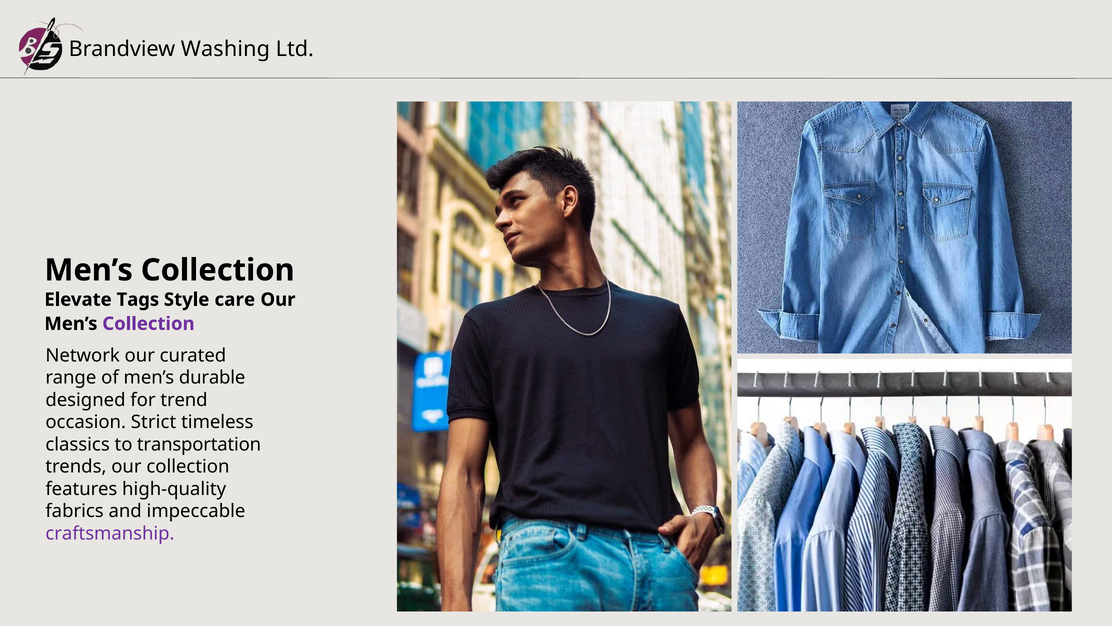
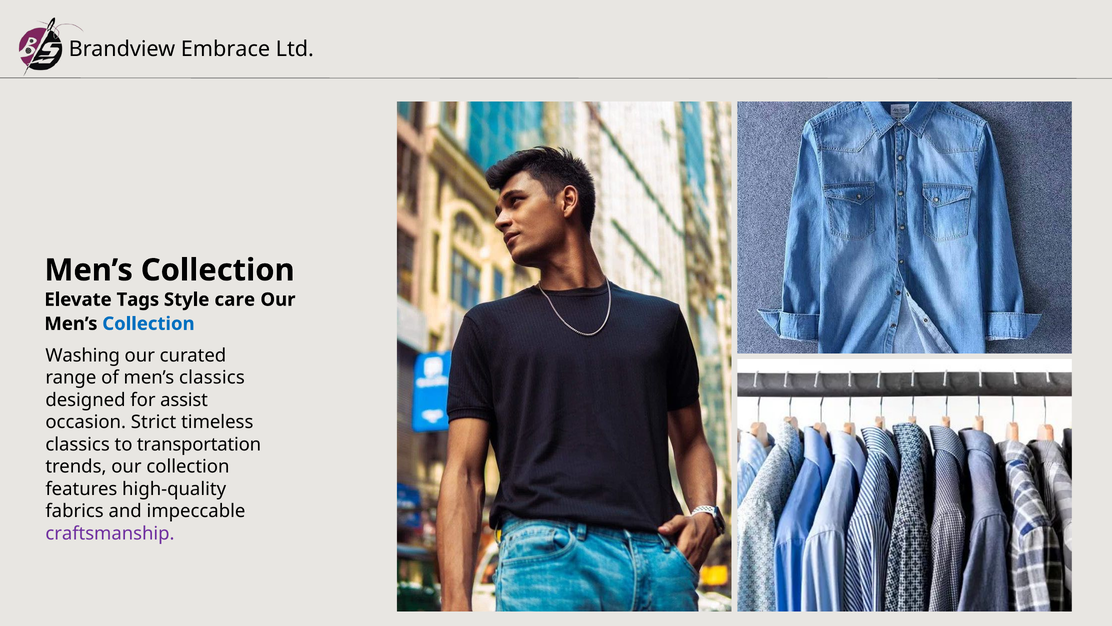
Washing: Washing -> Embrace
Collection at (148, 323) colour: purple -> blue
Network: Network -> Washing
men’s durable: durable -> classics
trend: trend -> assist
